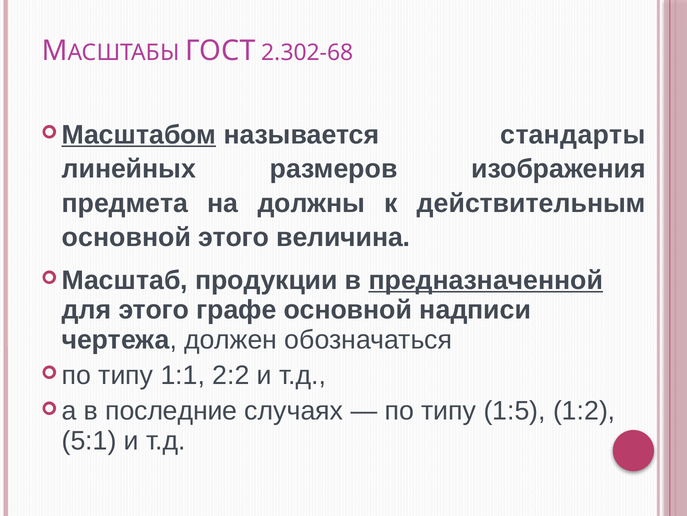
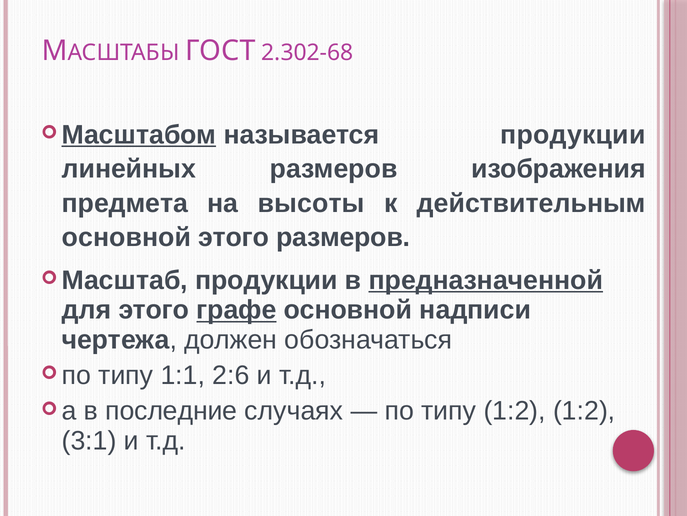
называется стандарты: стандарты -> продукции
должны: должны -> высоты
этого величина: величина -> размеров
графе underline: none -> present
2:2: 2:2 -> 2:6
типу 1:5: 1:5 -> 1:2
5:1: 5:1 -> 3:1
